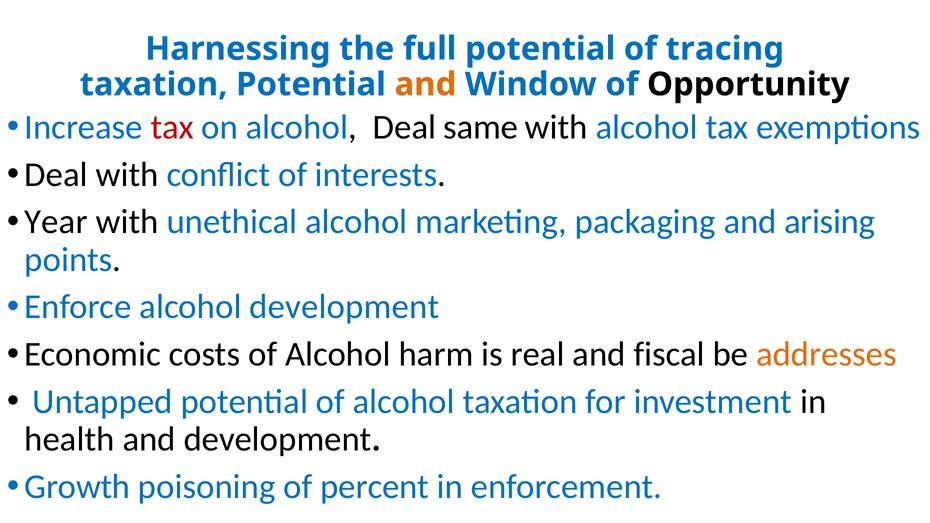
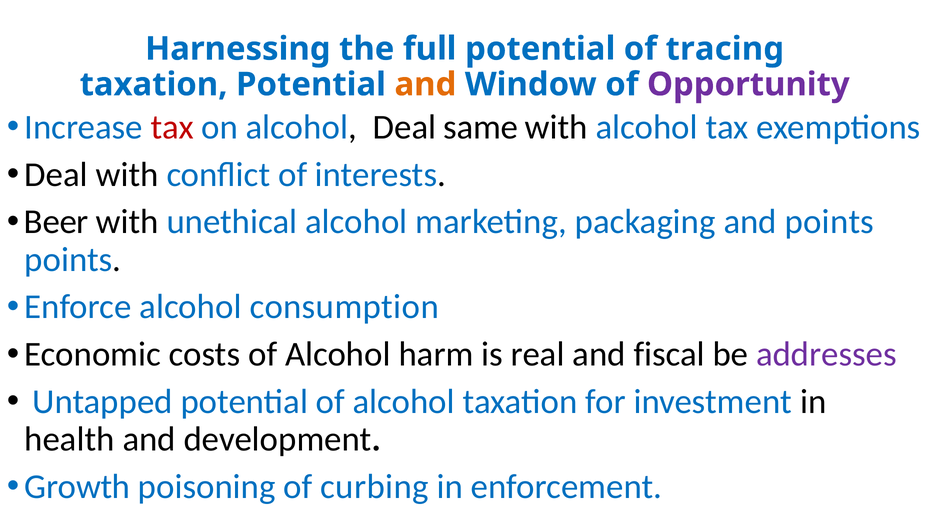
Opportunity colour: black -> purple
Year: Year -> Beer
and arising: arising -> points
alcohol development: development -> consumption
addresses colour: orange -> purple
percent: percent -> curbing
